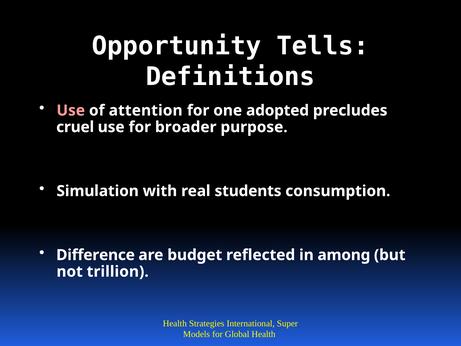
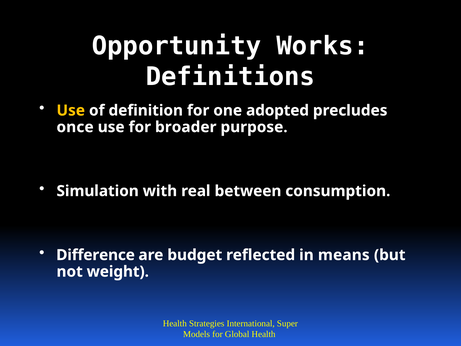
Tells: Tells -> Works
Use at (71, 110) colour: pink -> yellow
attention: attention -> definition
cruel: cruel -> once
students: students -> between
among: among -> means
trillion: trillion -> weight
